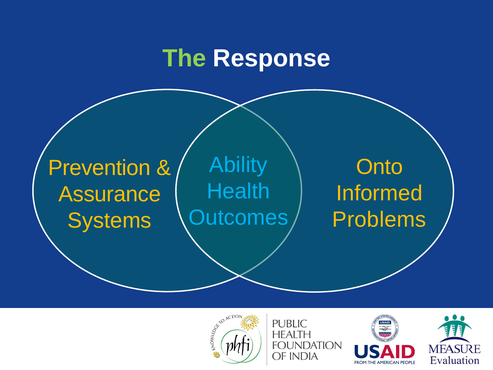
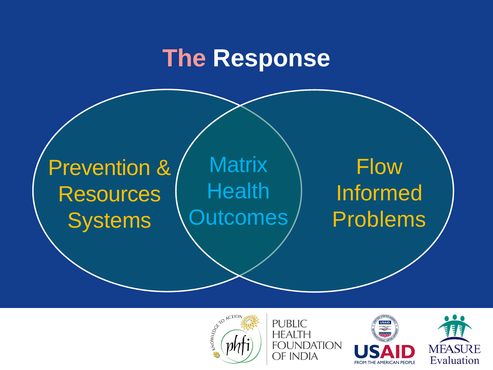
The colour: light green -> pink
Ability: Ability -> Matrix
Onto: Onto -> Flow
Assurance: Assurance -> Resources
